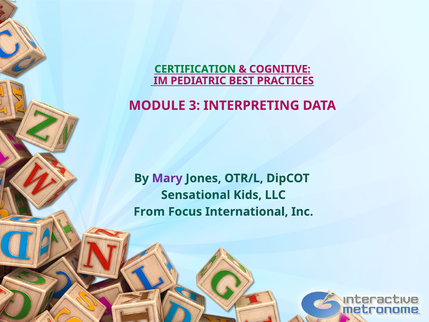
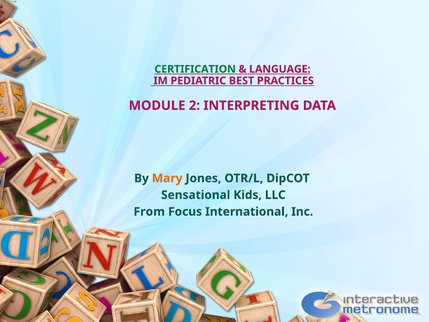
COGNITIVE: COGNITIVE -> LANGUAGE
3: 3 -> 2
Mary colour: purple -> orange
